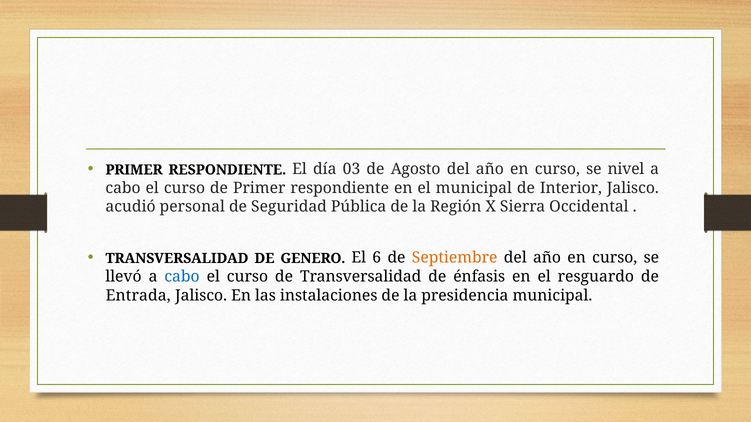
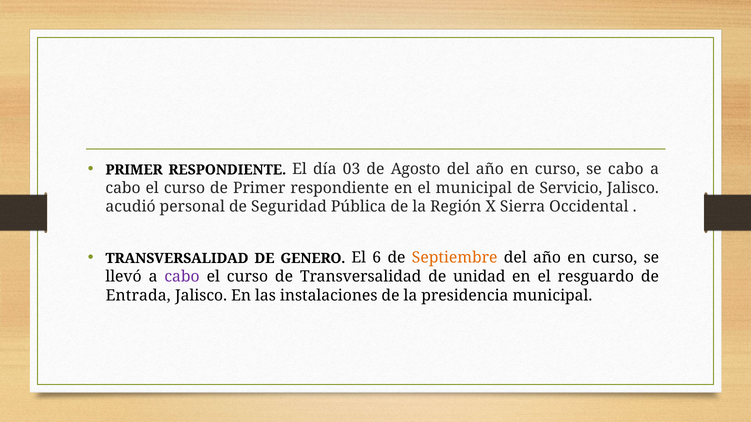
se nivel: nivel -> cabo
Interior: Interior -> Servicio
cabo at (182, 277) colour: blue -> purple
énfasis: énfasis -> unidad
